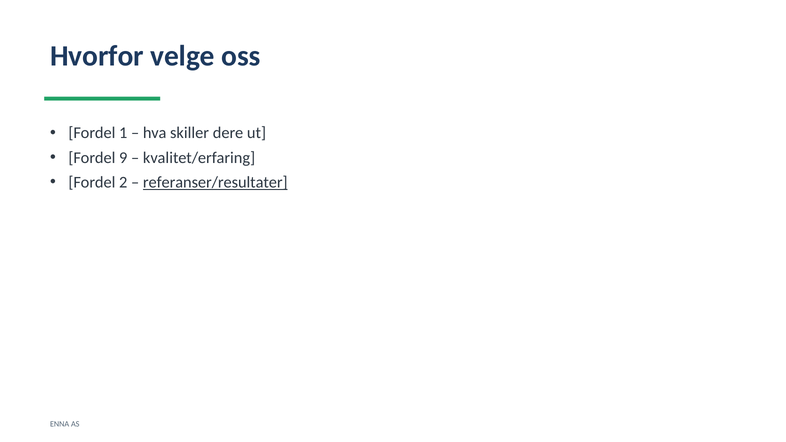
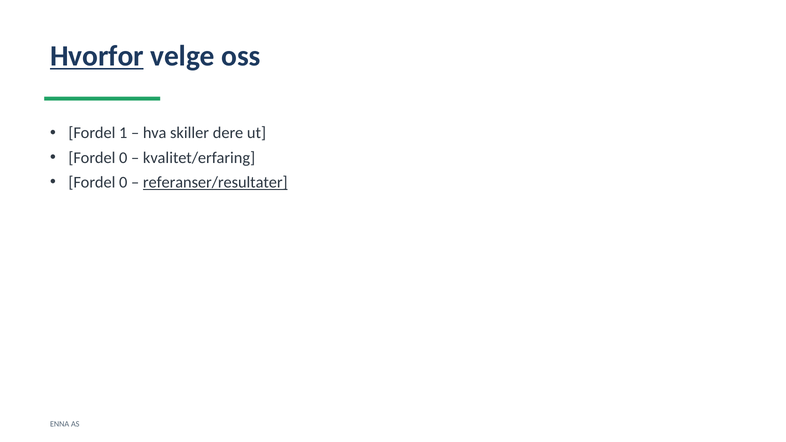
Hvorfor underline: none -> present
9 at (123, 158): 9 -> 0
2 at (123, 182): 2 -> 0
